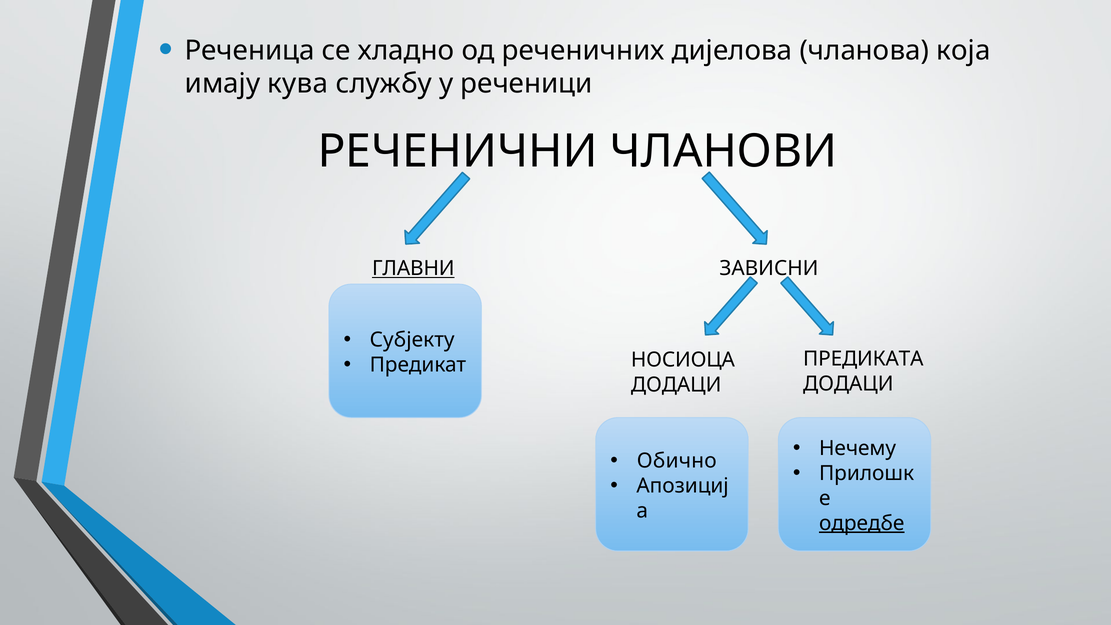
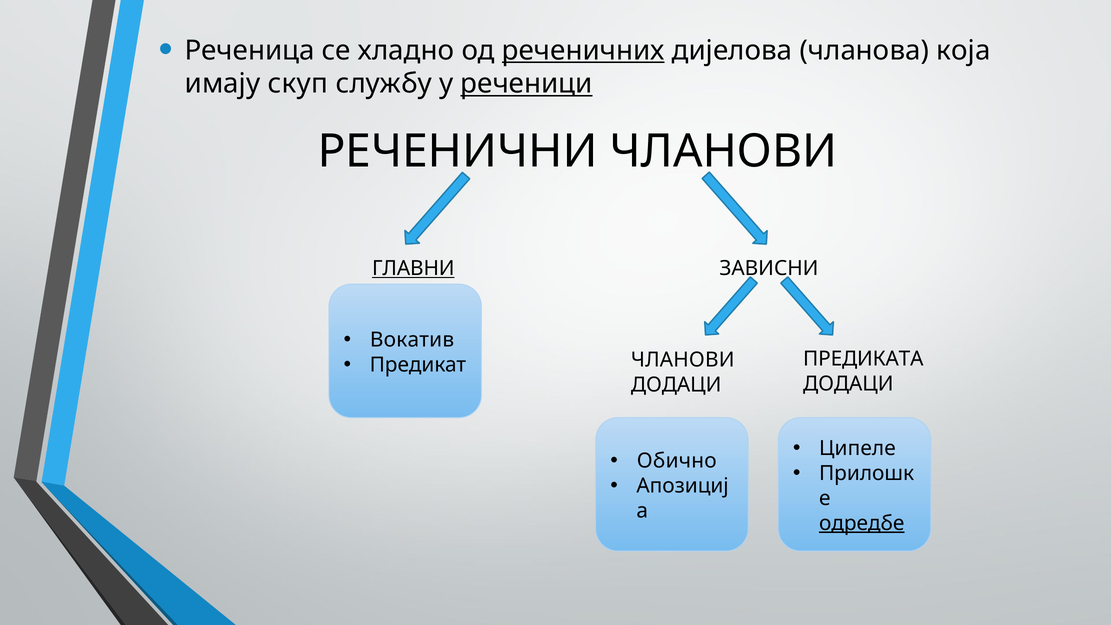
реченичних underline: none -> present
кува: кува -> скуп
реченици underline: none -> present
Субјекту: Субјекту -> Вокатив
Предикат НОСИОЦА: НОСИОЦА -> ЧЛАНОВИ
Нечему: Нечему -> Ципеле
